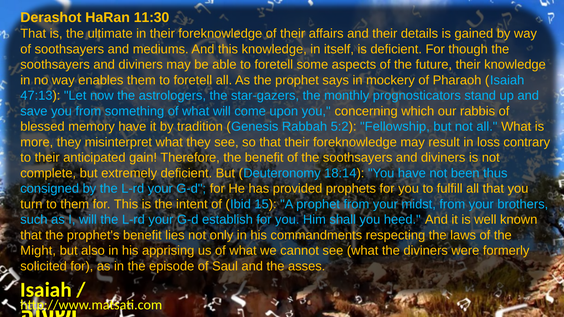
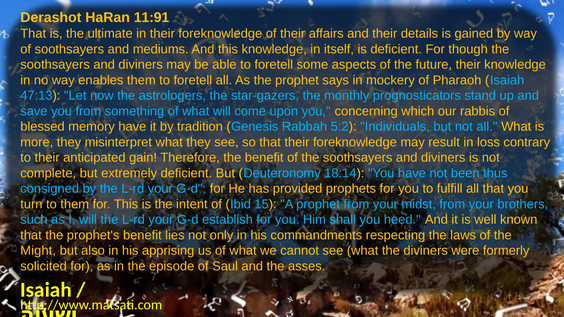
11:30: 11:30 -> 11:91
Fellowship: Fellowship -> Individuals
